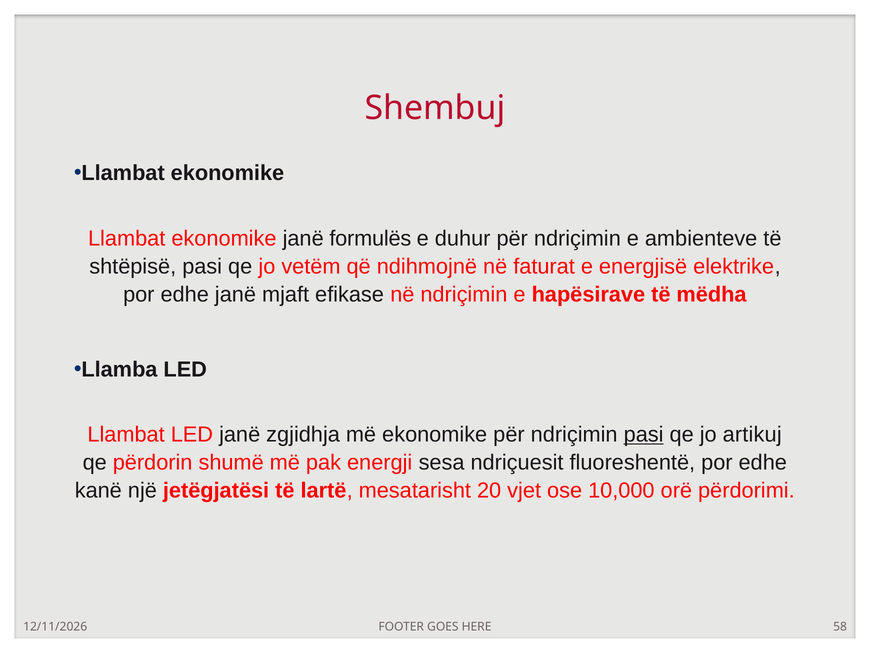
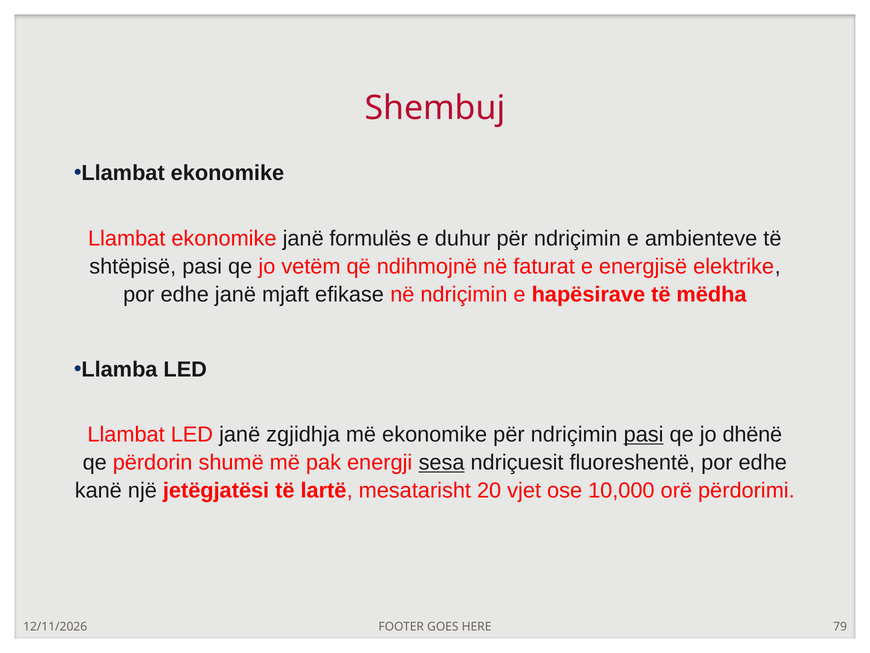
artikuj: artikuj -> dhënë
sesa underline: none -> present
58: 58 -> 79
